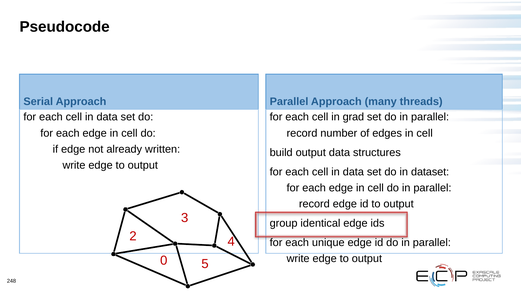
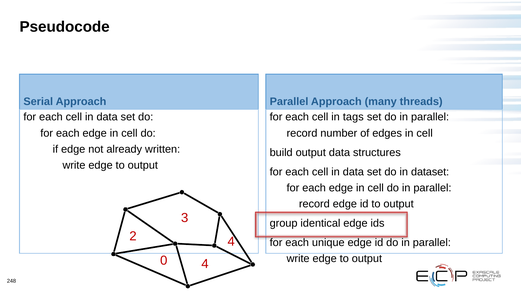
grad: grad -> tags
0 5: 5 -> 4
